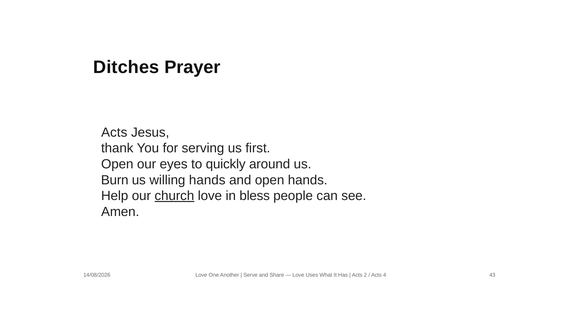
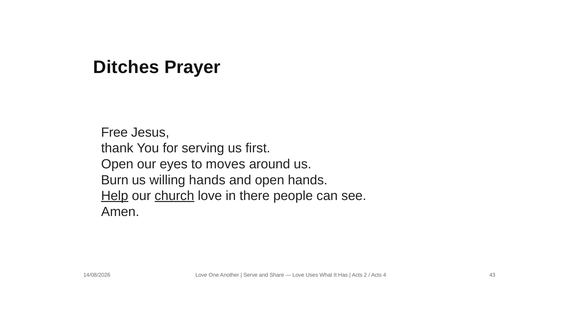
Acts at (114, 132): Acts -> Free
quickly: quickly -> moves
Help underline: none -> present
bless: bless -> there
